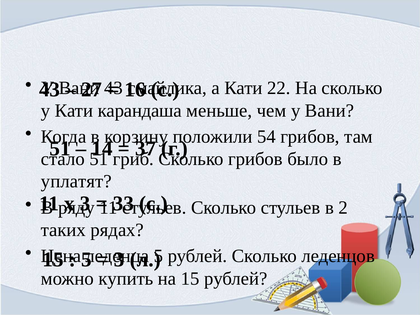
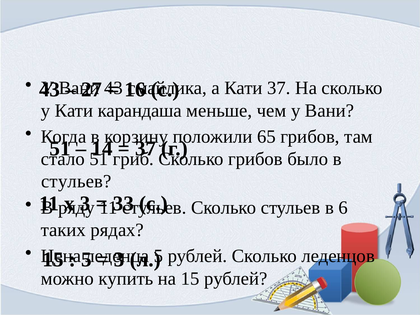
Кати 22: 22 -> 37
54: 54 -> 65
уплатят at (76, 181): уплатят -> стульев
2: 2 -> 6
